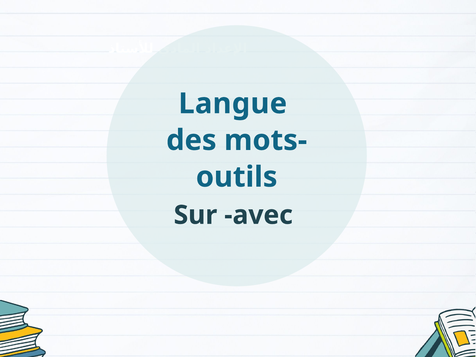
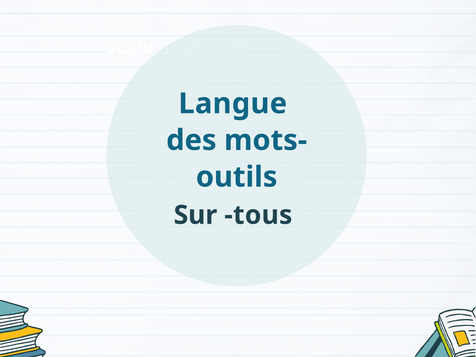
avec: avec -> tous
